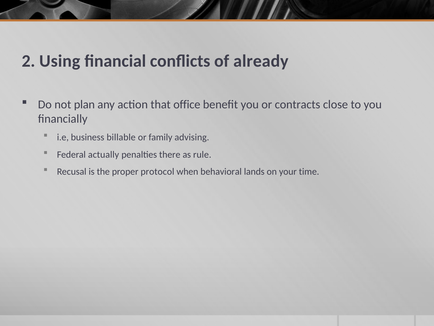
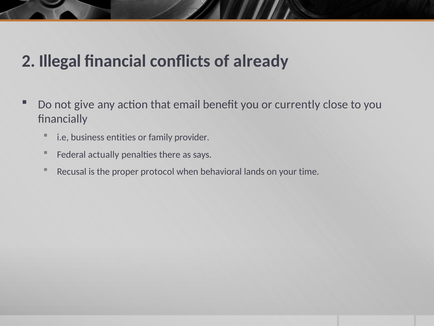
Using: Using -> Illegal
plan: plan -> give
office: office -> email
contracts: contracts -> currently
billable: billable -> entities
advising: advising -> provider
rule: rule -> says
